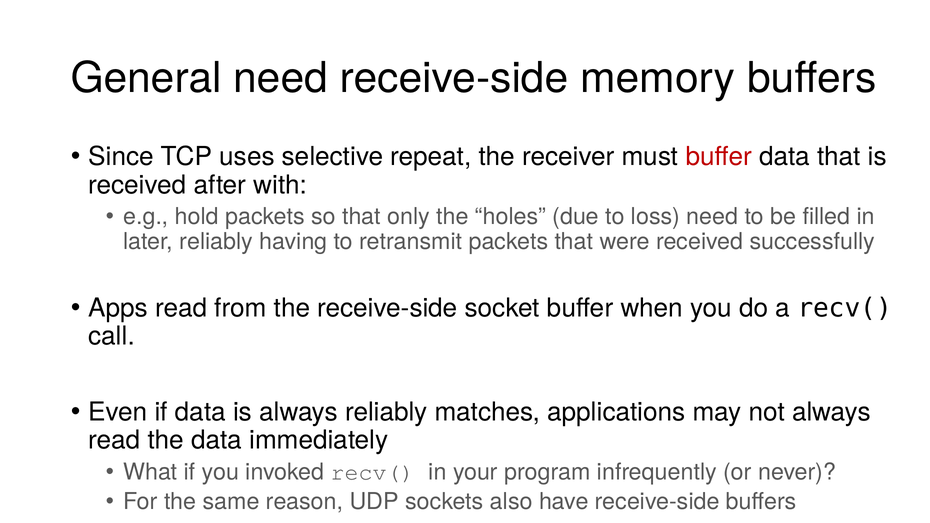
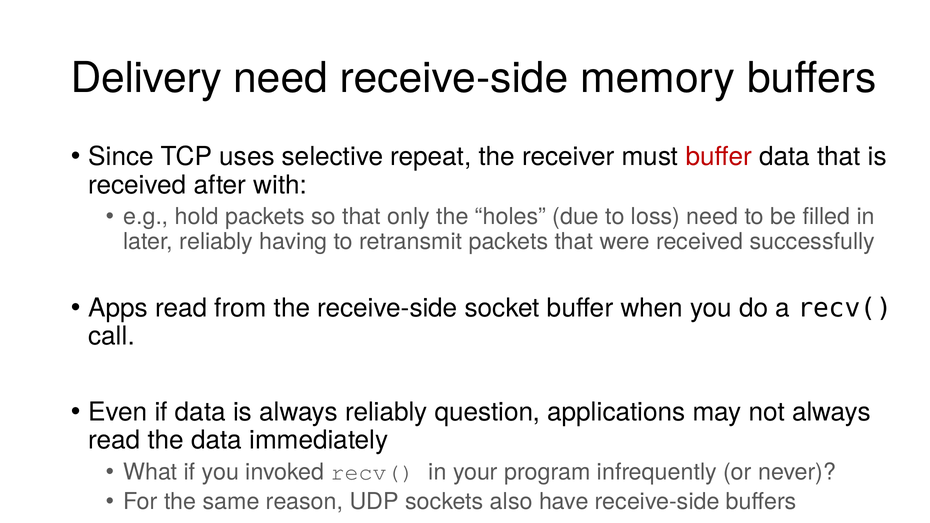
General: General -> Delivery
matches: matches -> question
